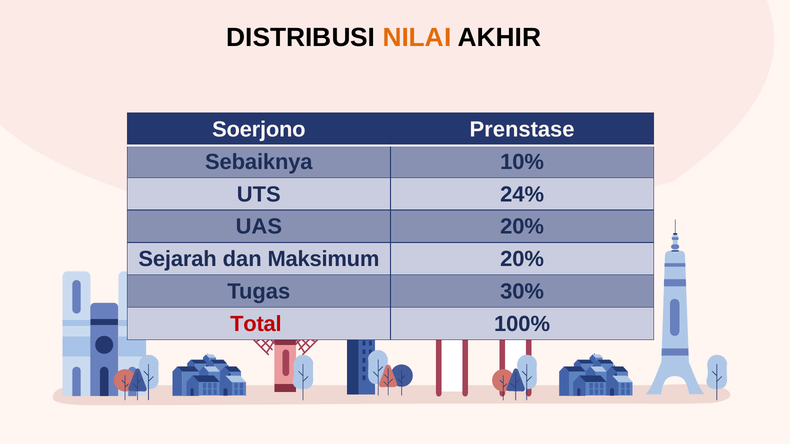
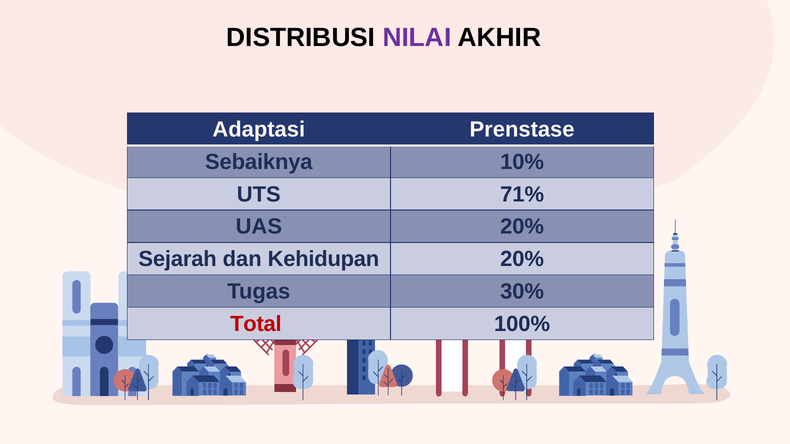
NILAI colour: orange -> purple
Soerjono: Soerjono -> Adaptasi
24%: 24% -> 71%
Maksimum: Maksimum -> Kehidupan
